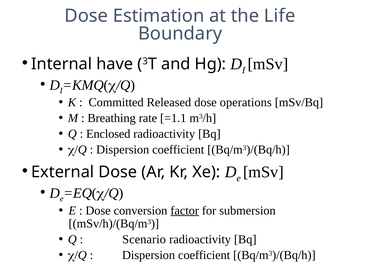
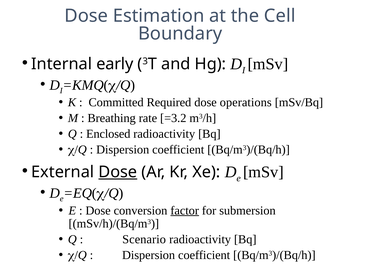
Life: Life -> Cell
have: have -> early
Released: Released -> Required
=1.1: =1.1 -> =3.2
Dose at (118, 172) underline: none -> present
